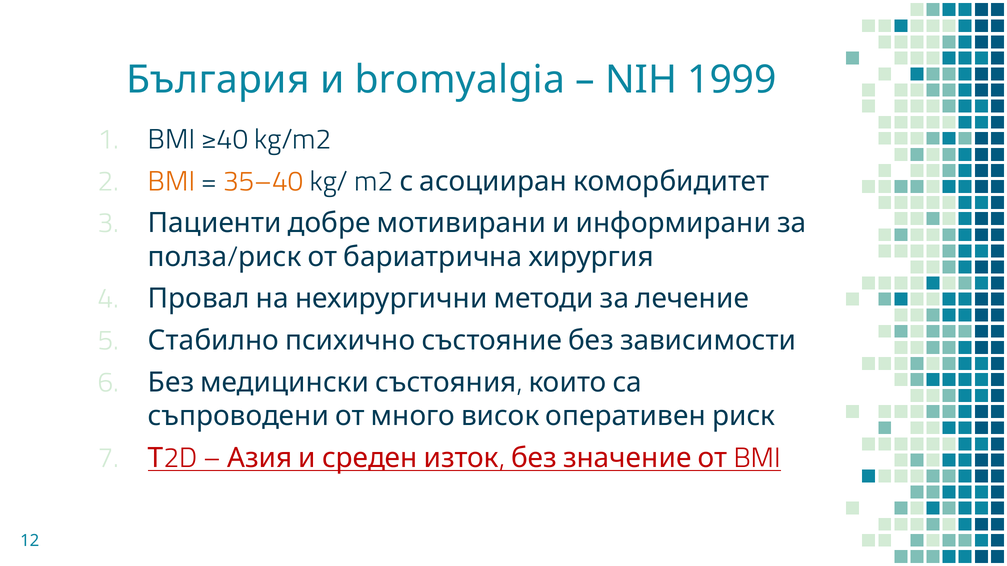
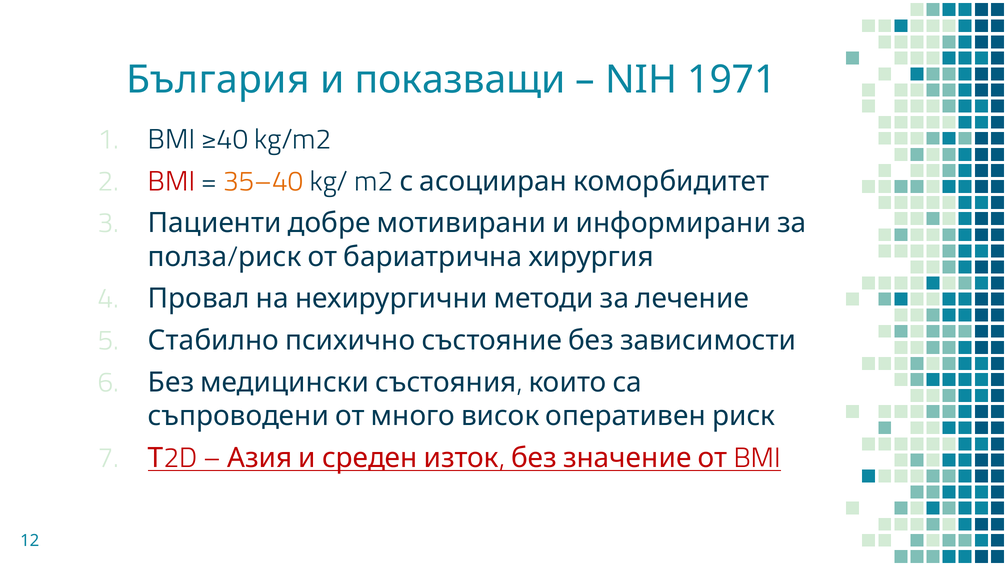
bromyalgia: bromyalgia -> показващи
1999: 1999 -> 1971
BMI at (172, 181) colour: orange -> red
